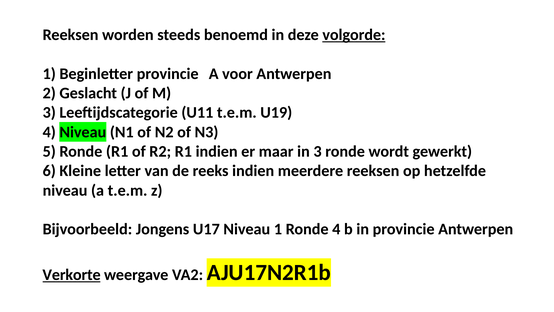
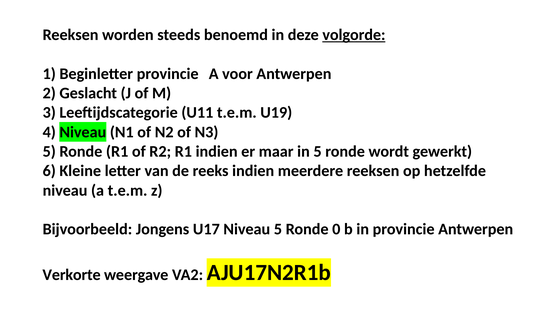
in 3: 3 -> 5
Niveau 1: 1 -> 5
Ronde 4: 4 -> 0
Verkorte underline: present -> none
